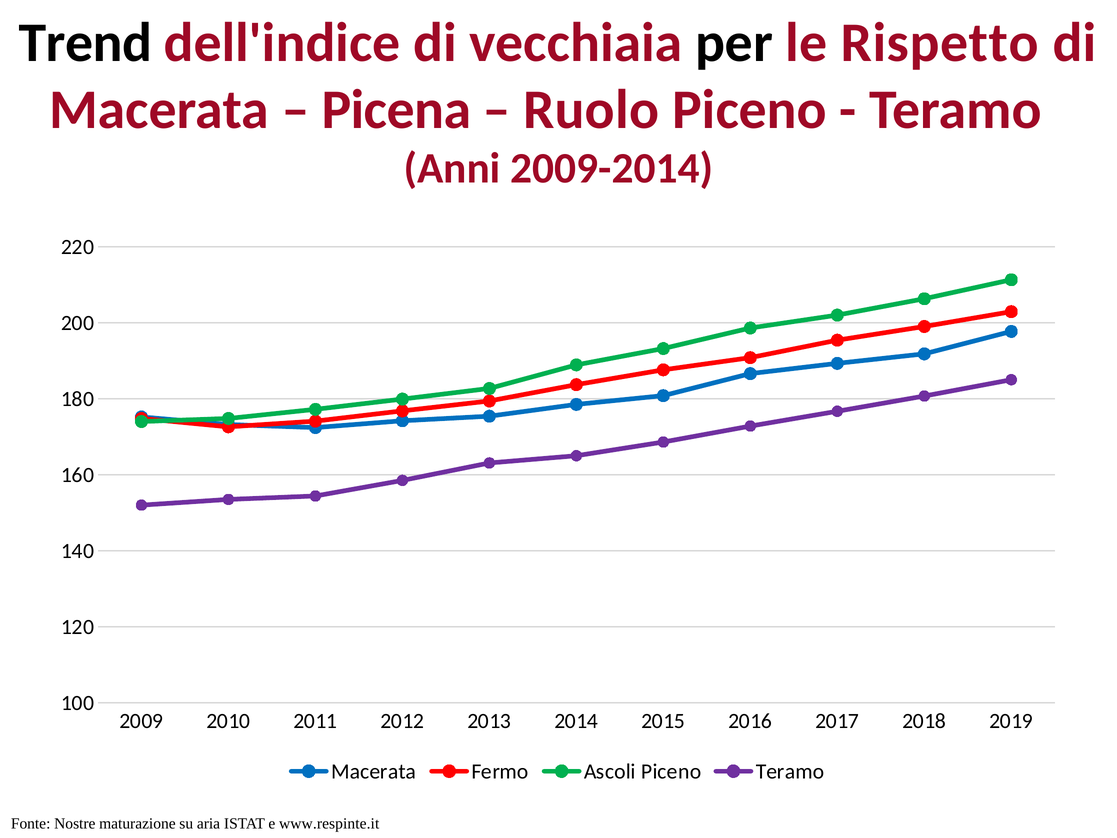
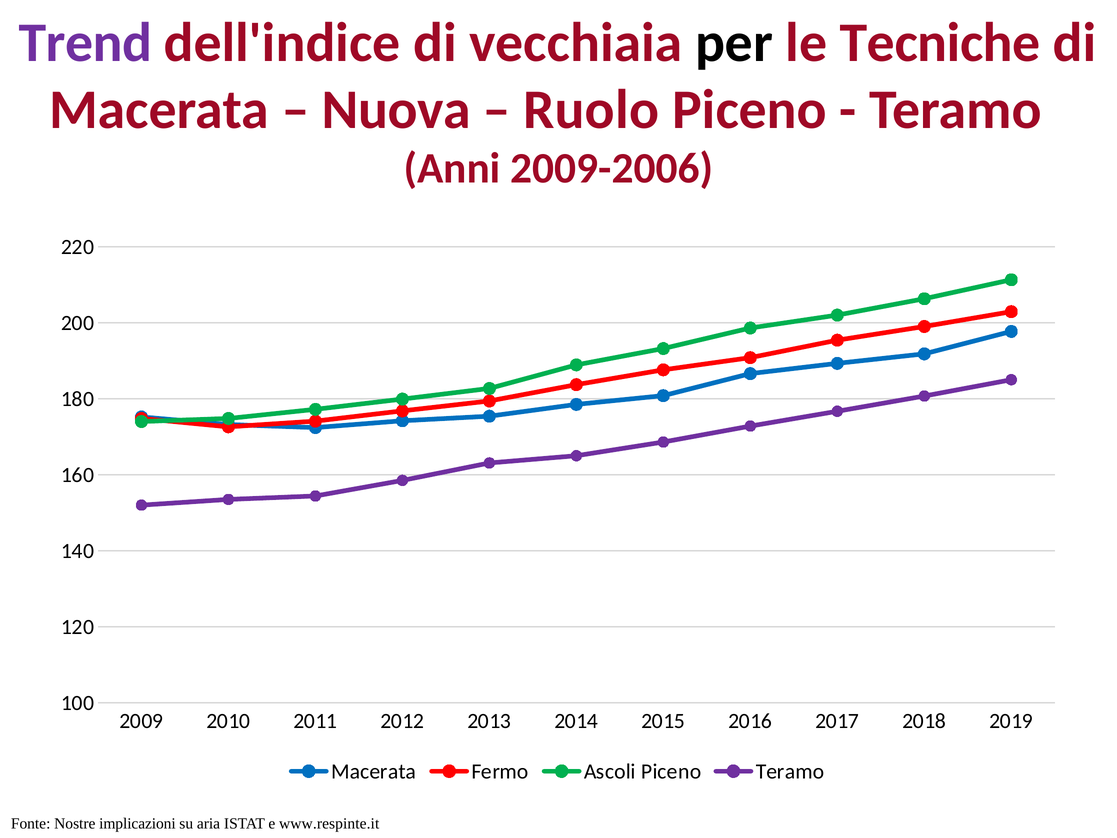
Trend colour: black -> purple
Rispetto: Rispetto -> Tecniche
Picena: Picena -> Nuova
2009-2014: 2009-2014 -> 2009-2006
maturazione: maturazione -> implicazioni
